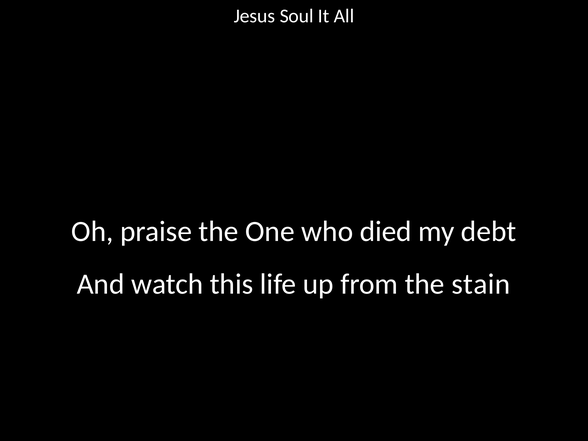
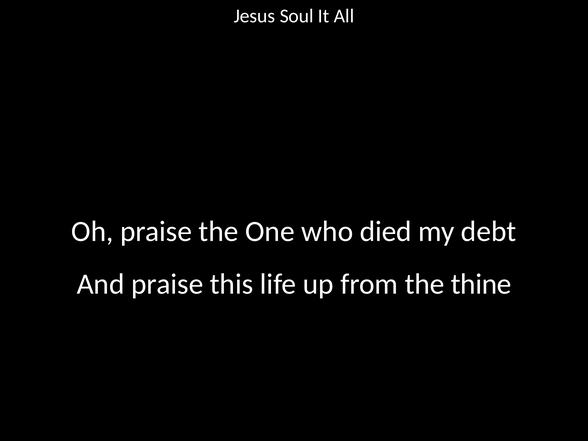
And watch: watch -> praise
stain: stain -> thine
